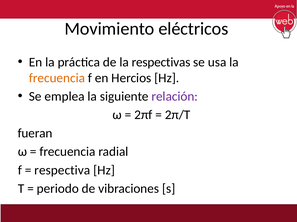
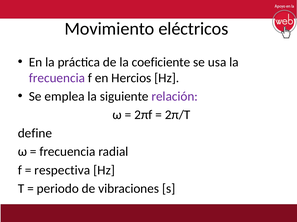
respectivas: respectivas -> coeficiente
frecuencia at (57, 78) colour: orange -> purple
fueran: fueran -> define
